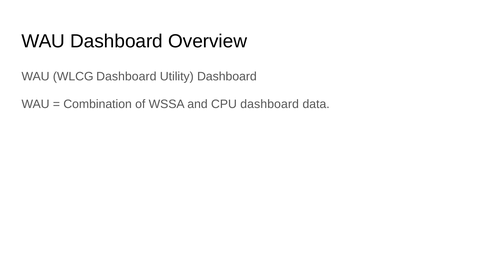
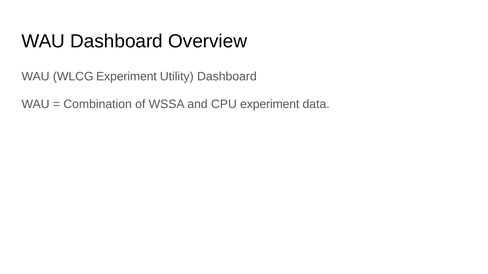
WLCG Dashboard: Dashboard -> Experiment
CPU dashboard: dashboard -> experiment
